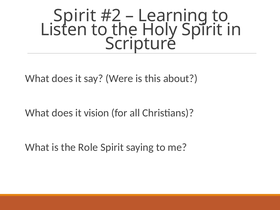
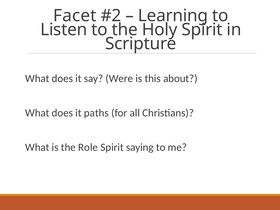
Spirit at (75, 16): Spirit -> Facet
vision: vision -> paths
